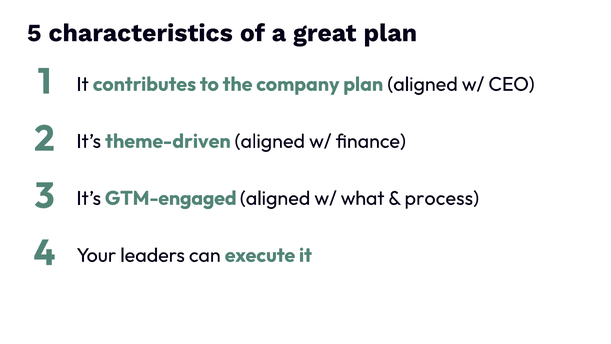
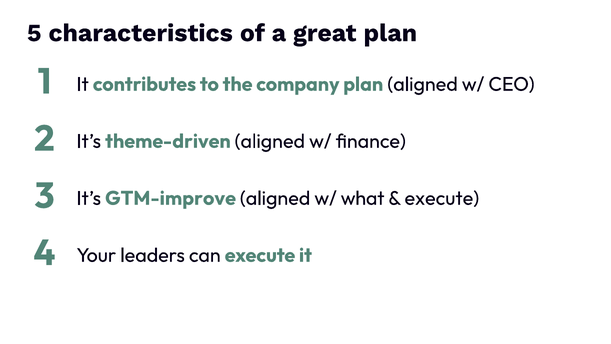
GTM-engaged: GTM-engaged -> GTM-improve
process at (442, 198): process -> execute
